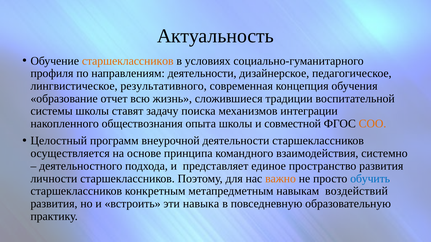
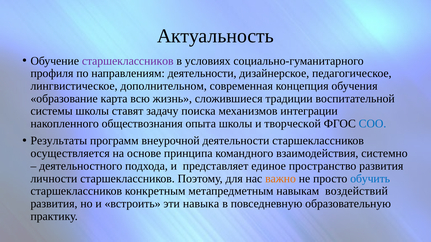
старшеклассников at (128, 61) colour: orange -> purple
результативного: результативного -> дополнительном
отчет: отчет -> карта
совместной: совместной -> творческой
СОО colour: orange -> blue
Целостный: Целостный -> Результаты
